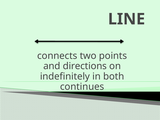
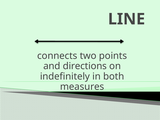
continues: continues -> measures
